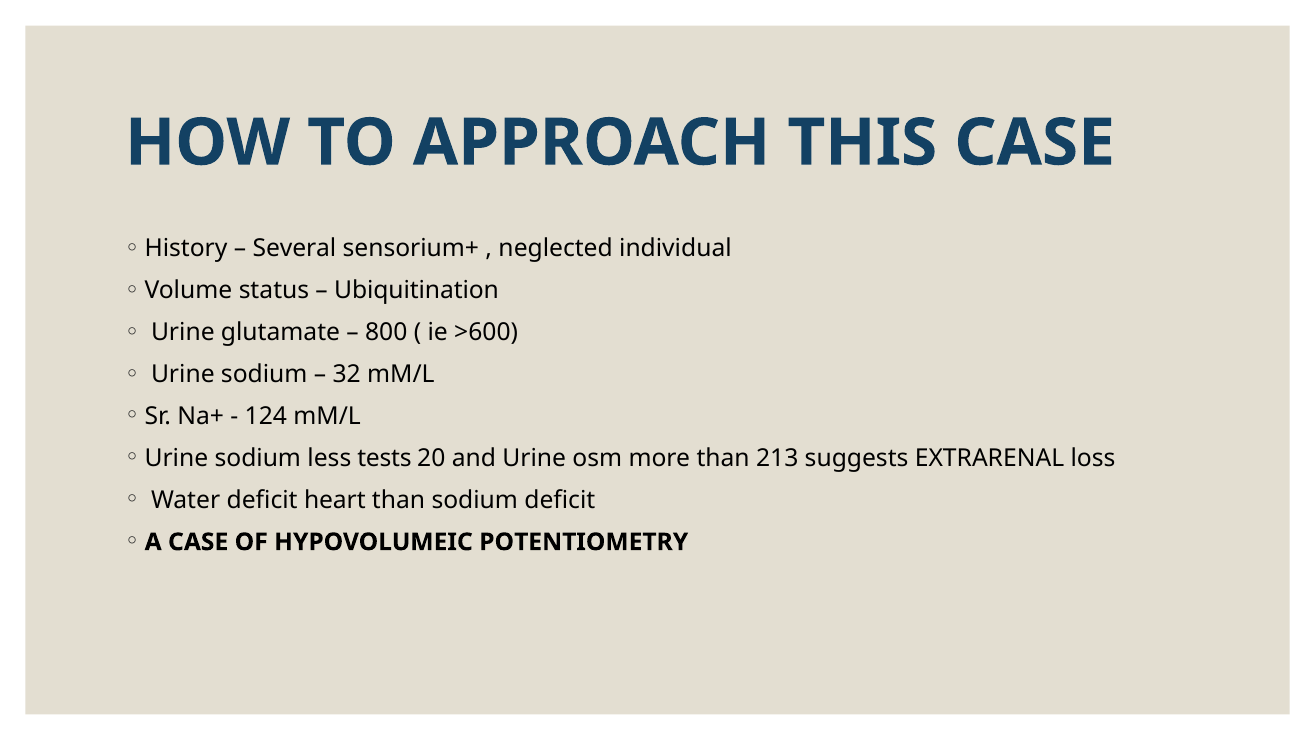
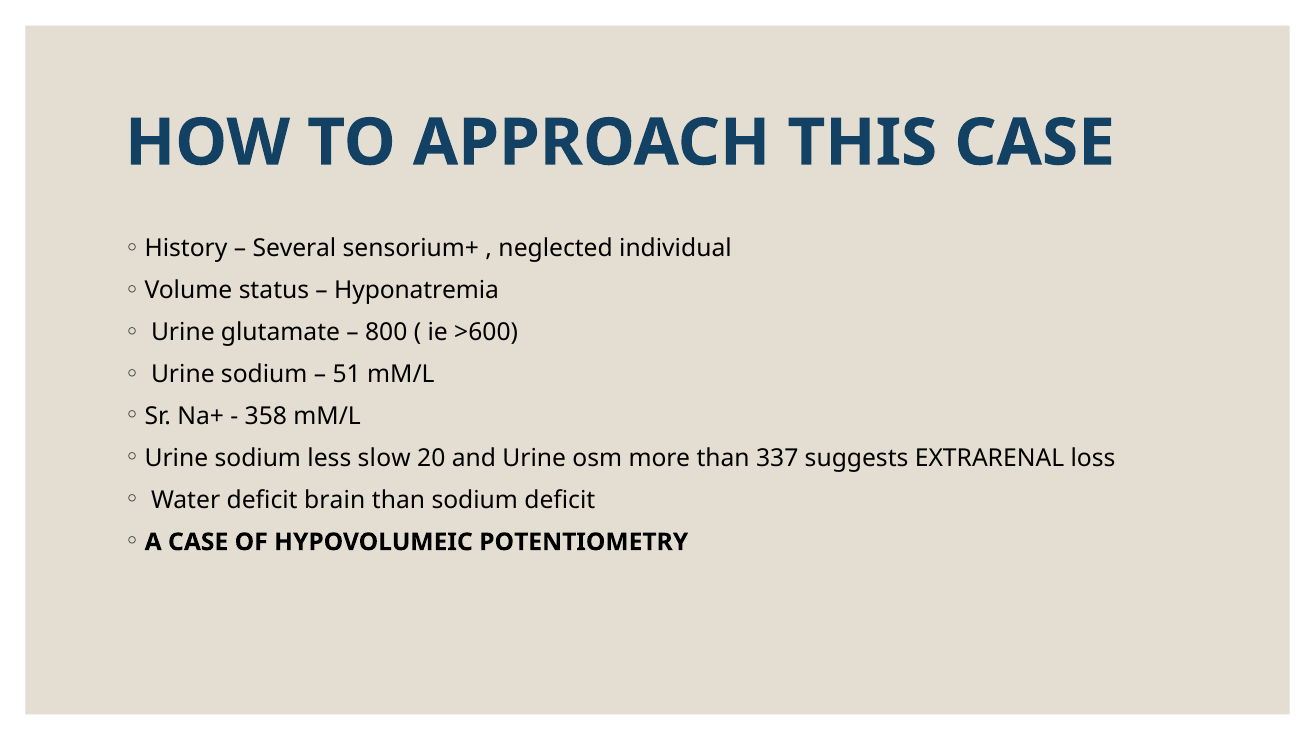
Ubiquitination: Ubiquitination -> Hyponatremia
32: 32 -> 51
124: 124 -> 358
tests: tests -> slow
213: 213 -> 337
heart: heart -> brain
